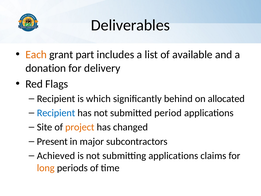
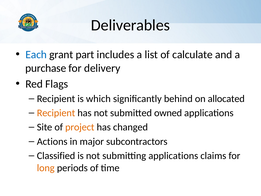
Each colour: orange -> blue
available: available -> calculate
donation: donation -> purchase
Recipient at (56, 113) colour: blue -> orange
period: period -> owned
Present: Present -> Actions
Achieved: Achieved -> Classified
